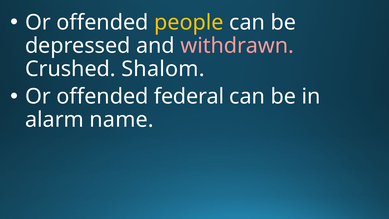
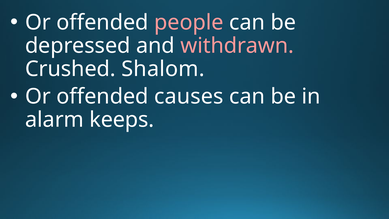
people colour: yellow -> pink
federal: federal -> causes
name: name -> keeps
